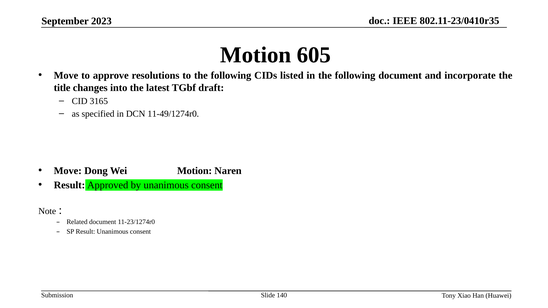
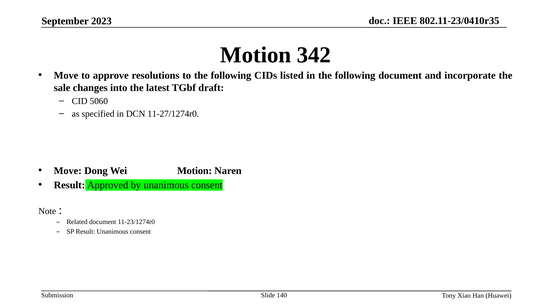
605: 605 -> 342
title: title -> sale
3165: 3165 -> 5060
11-49/1274r0: 11-49/1274r0 -> 11-27/1274r0
